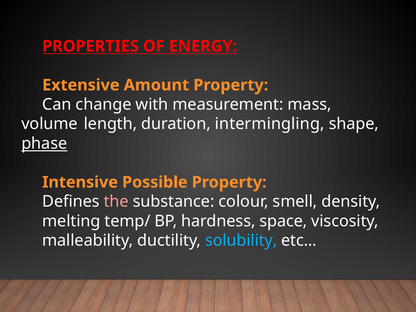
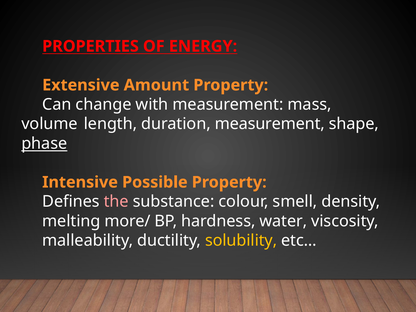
duration intermingling: intermingling -> measurement
temp/: temp/ -> more/
space: space -> water
solubility colour: light blue -> yellow
